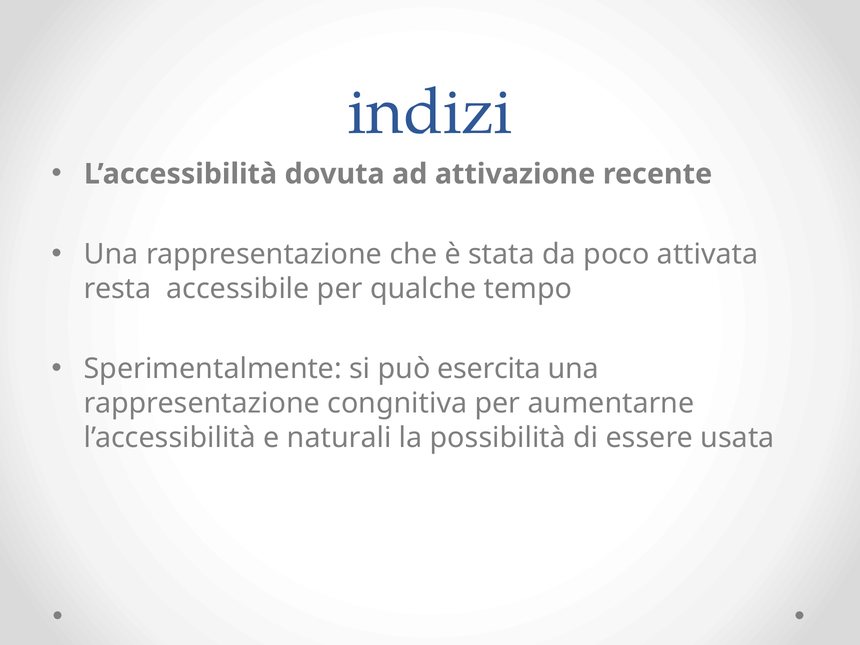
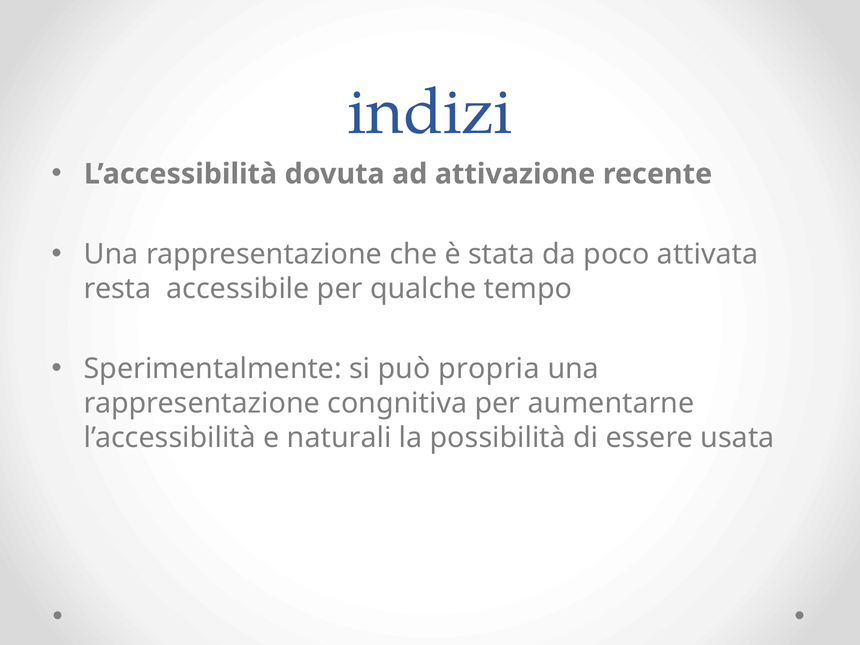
esercita: esercita -> propria
